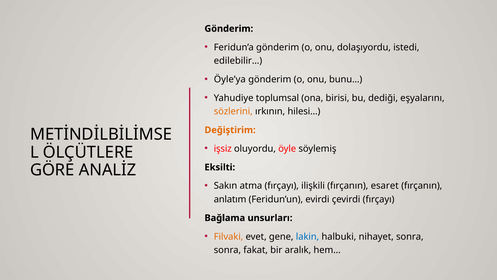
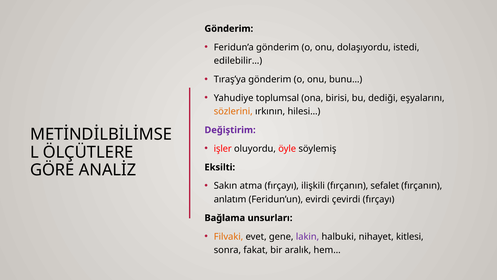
Öyle’ya: Öyle’ya -> Tıraş’ya
Değiştirim colour: orange -> purple
işsiz: işsiz -> işler
esaret: esaret -> sefalet
lakin colour: blue -> purple
nihayet sonra: sonra -> kitlesi
